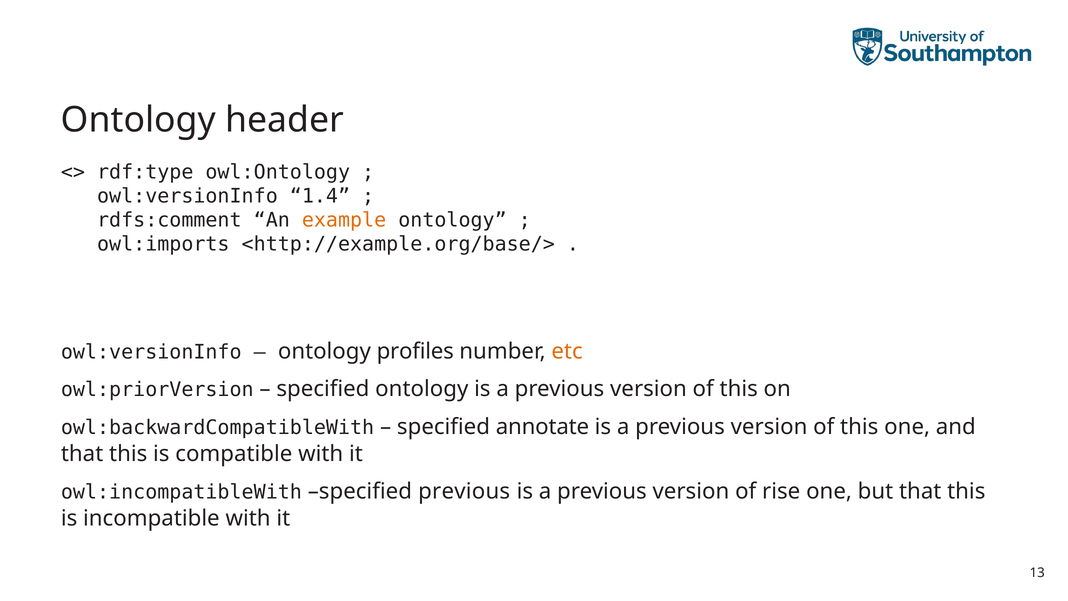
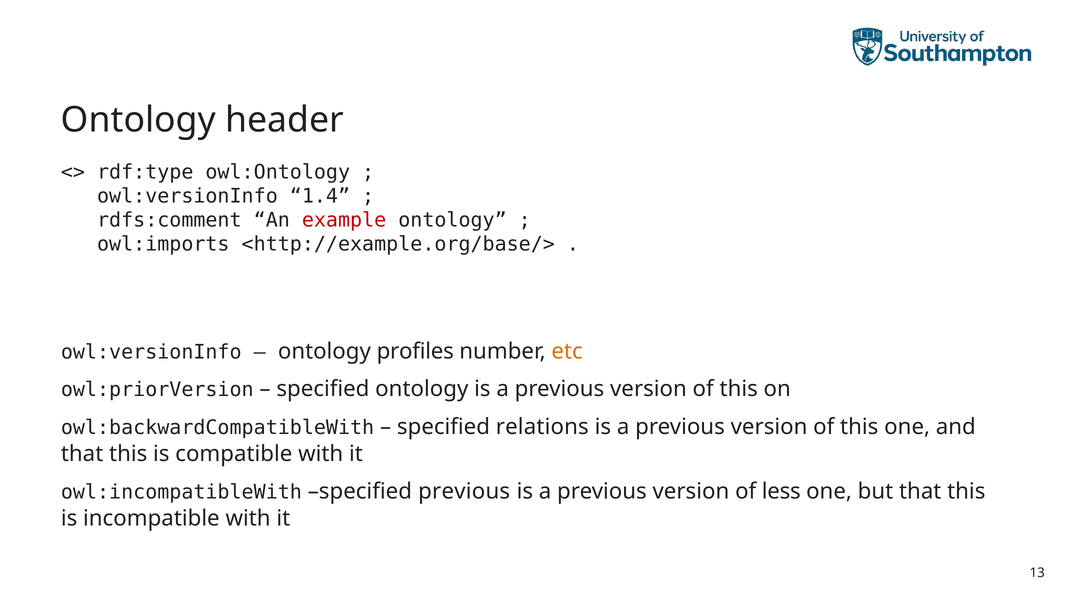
example colour: orange -> red
annotate: annotate -> relations
rise: rise -> less
